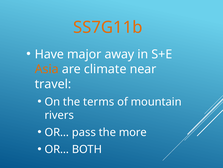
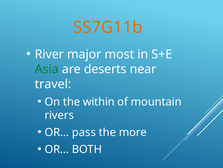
Have: Have -> River
away: away -> most
Asia colour: orange -> green
climate: climate -> deserts
terms: terms -> within
